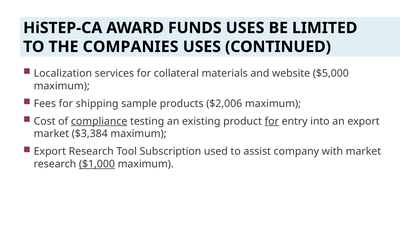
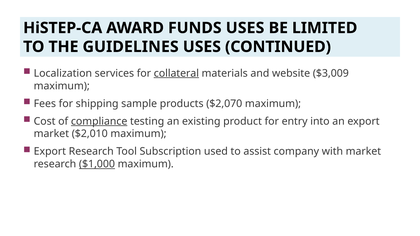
COMPANIES: COMPANIES -> GUIDELINES
collateral underline: none -> present
$5,000: $5,000 -> $3,009
$2,006: $2,006 -> $2,070
for at (272, 121) underline: present -> none
$3,384: $3,384 -> $2,010
